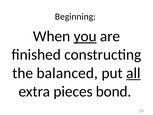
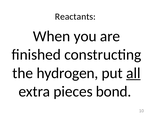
Beginning: Beginning -> Reactants
you underline: present -> none
balanced: balanced -> hydrogen
